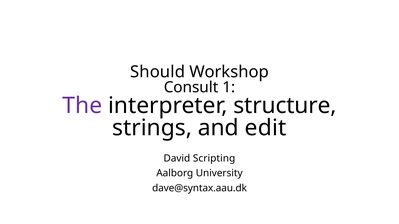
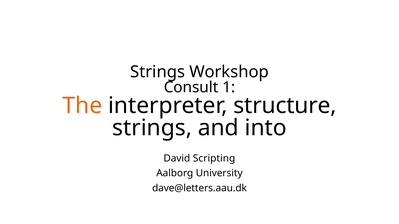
Should at (158, 72): Should -> Strings
The colour: purple -> orange
edit: edit -> into
dave@syntax.aau.dk: dave@syntax.aau.dk -> dave@letters.aau.dk
